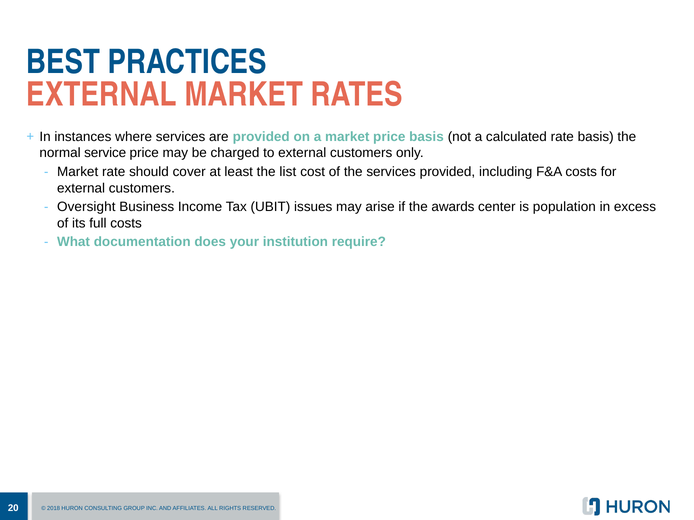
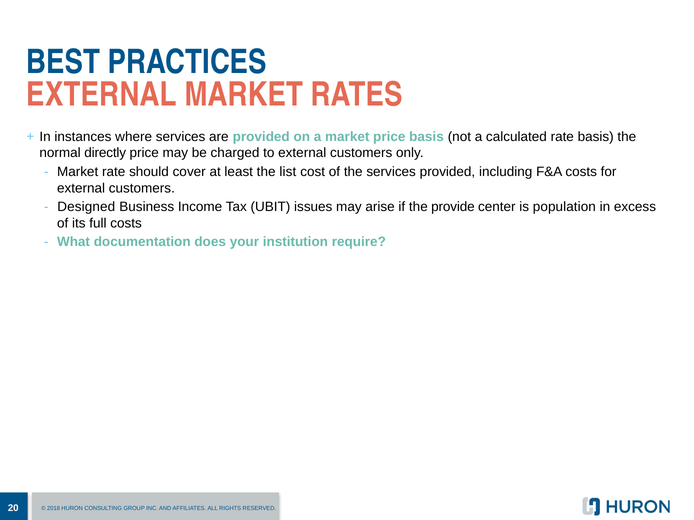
service: service -> directly
Oversight: Oversight -> Designed
awards: awards -> provide
